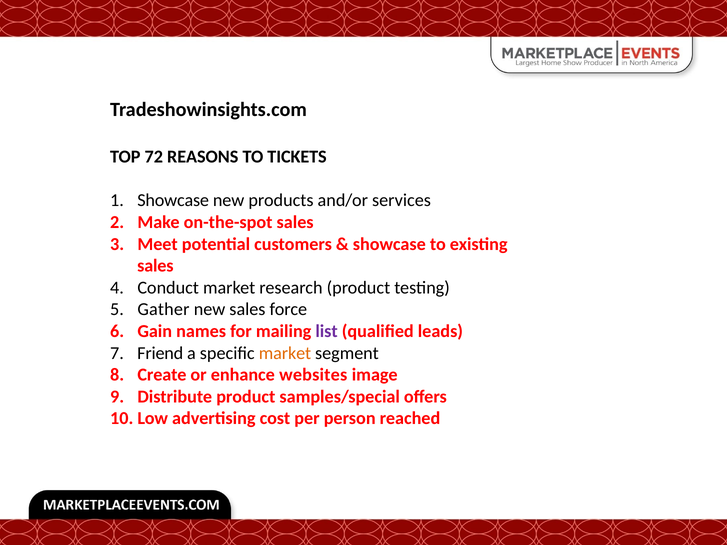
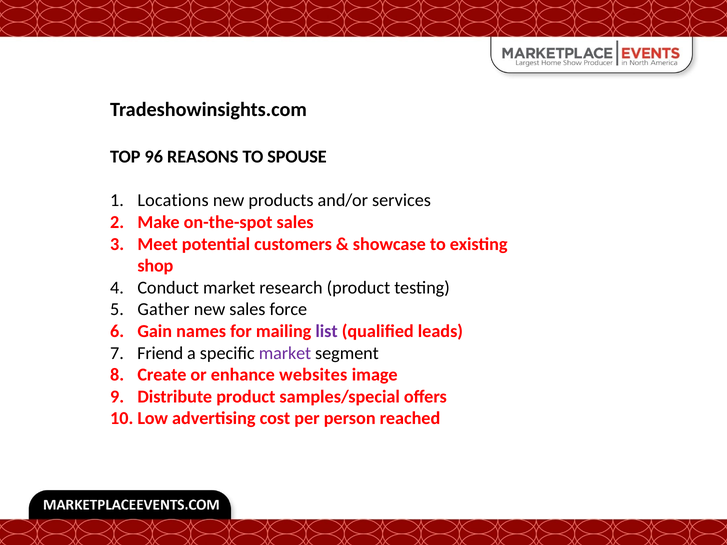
72: 72 -> 96
TICKETS: TICKETS -> SPOUSE
Showcase at (173, 201): Showcase -> Locations
sales at (155, 266): sales -> shop
market at (285, 353) colour: orange -> purple
